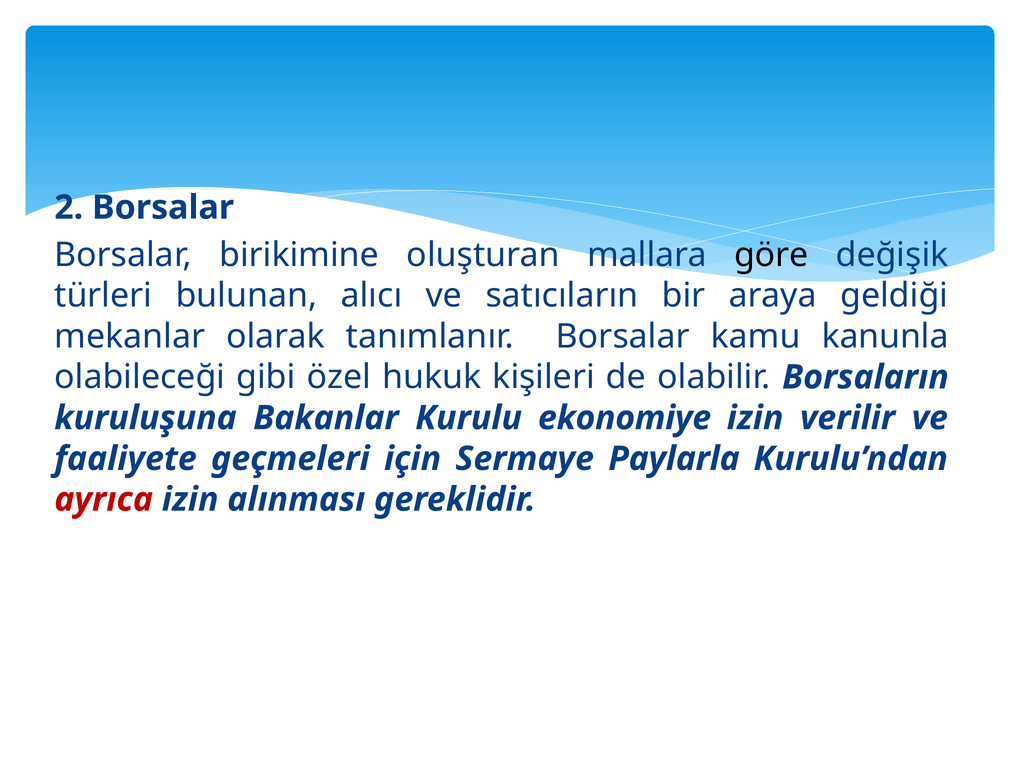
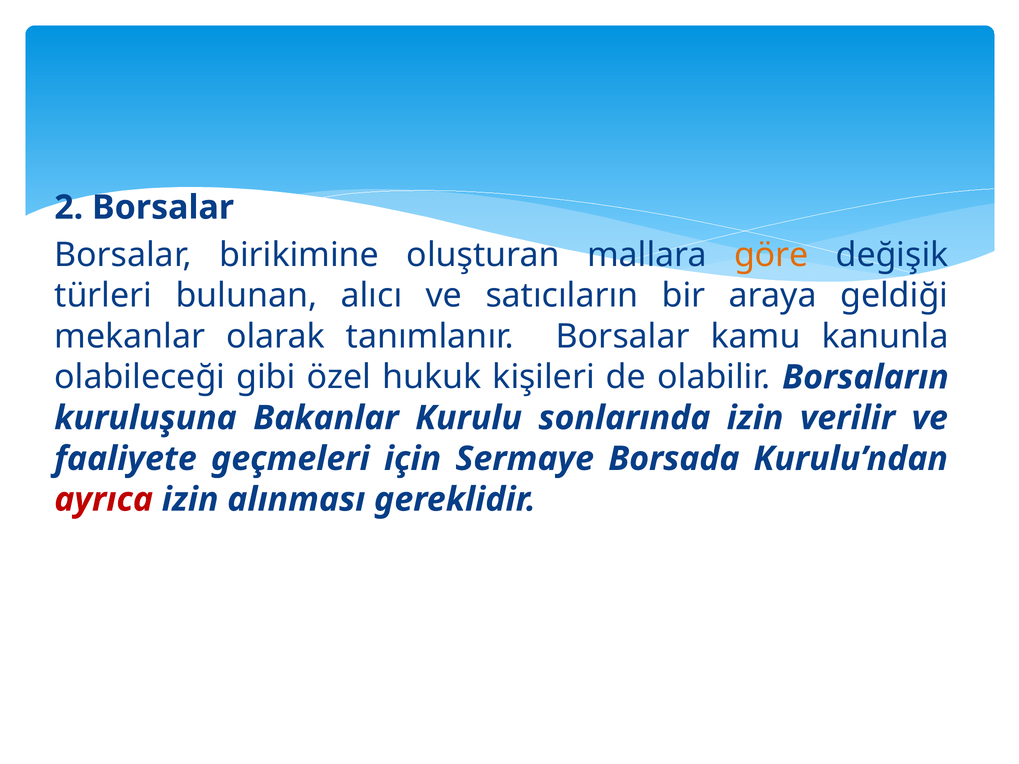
göre colour: black -> orange
ekonomiye: ekonomiye -> sonlarında
Paylarla: Paylarla -> Borsada
